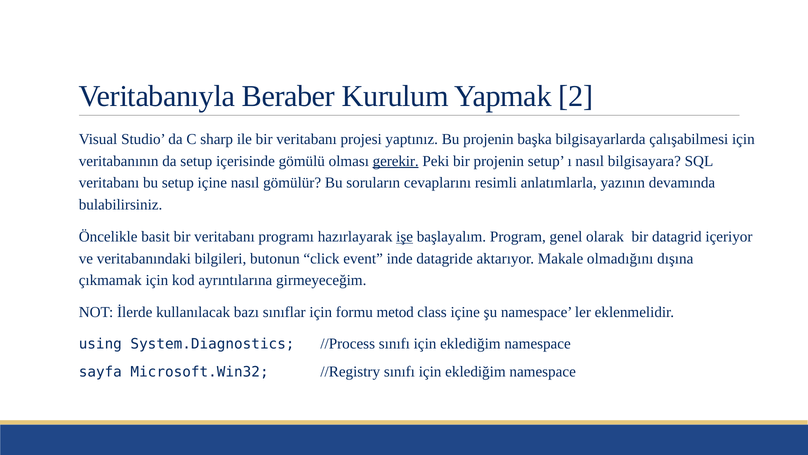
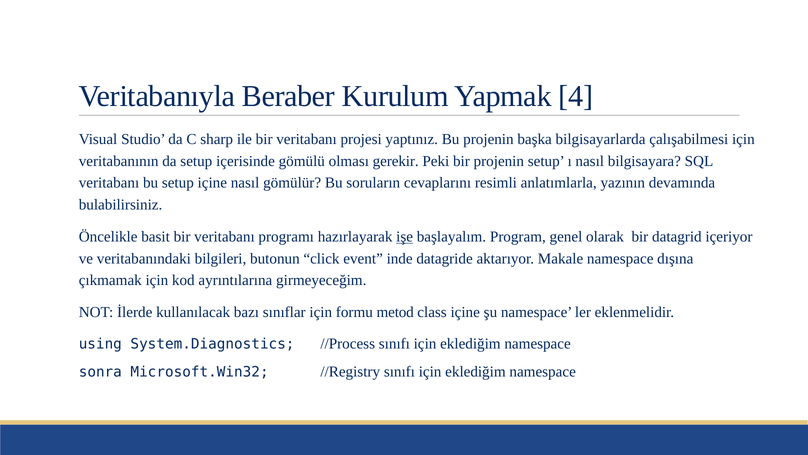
2: 2 -> 4
gerekir underline: present -> none
Makale olmadığını: olmadığını -> namespace
sayfa: sayfa -> sonra
